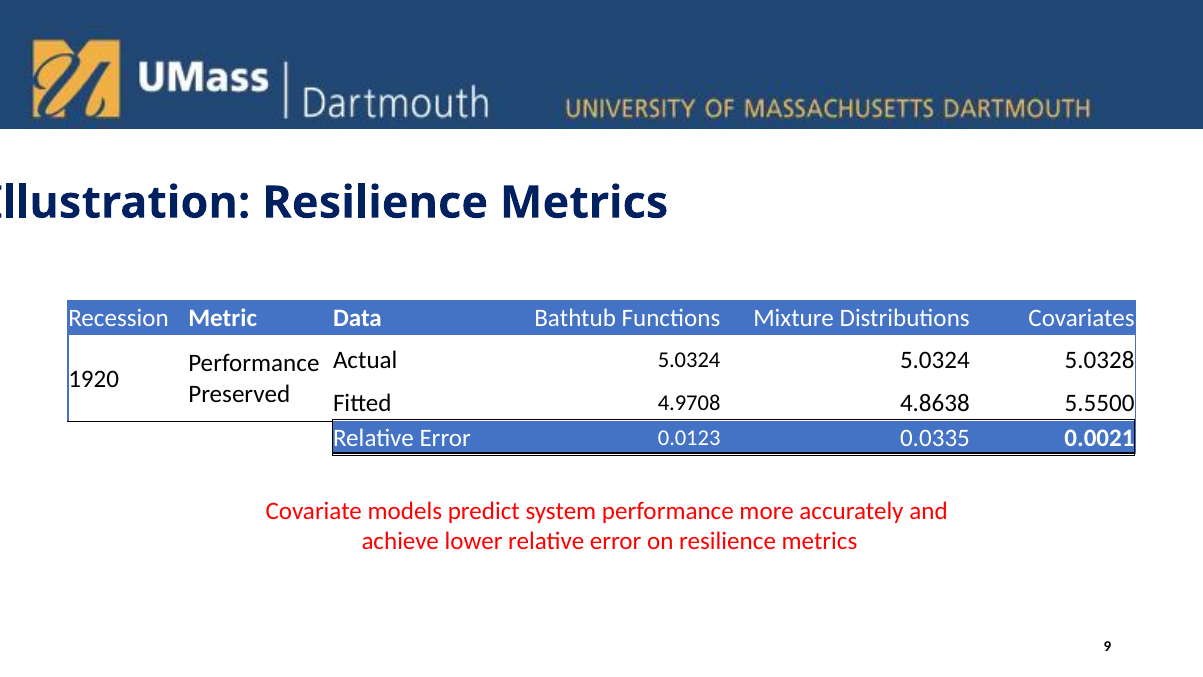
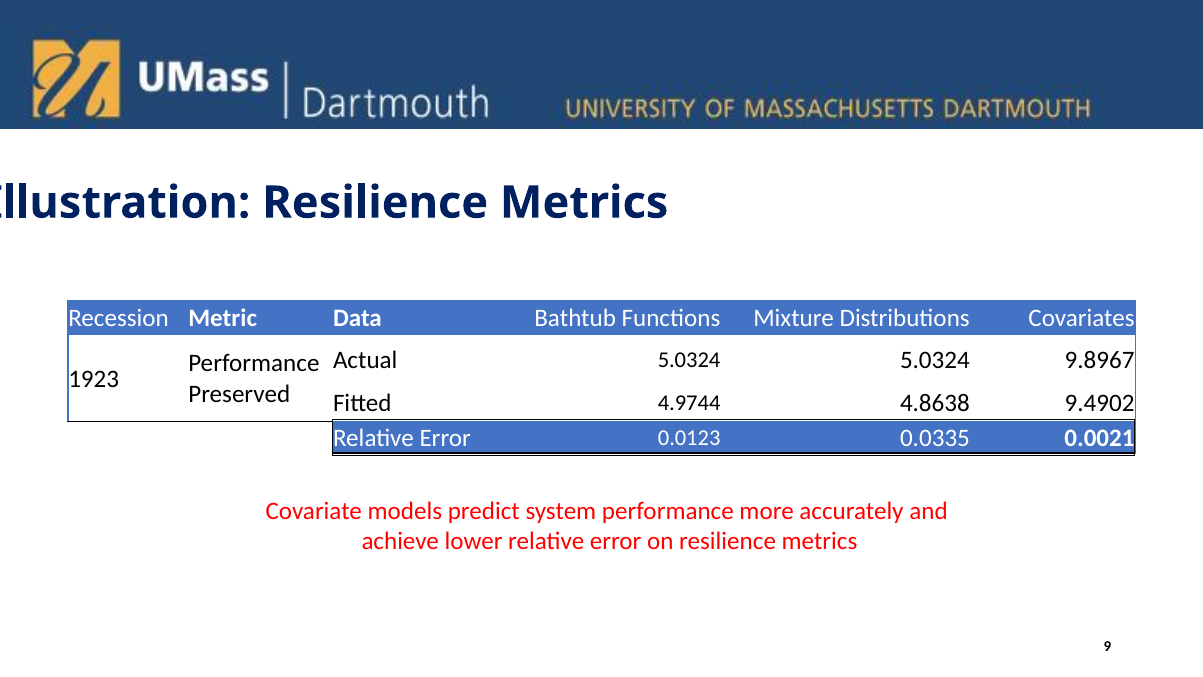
5.0328: 5.0328 -> 9.8967
1920: 1920 -> 1923
4.9708: 4.9708 -> 4.9744
5.5500: 5.5500 -> 9.4902
